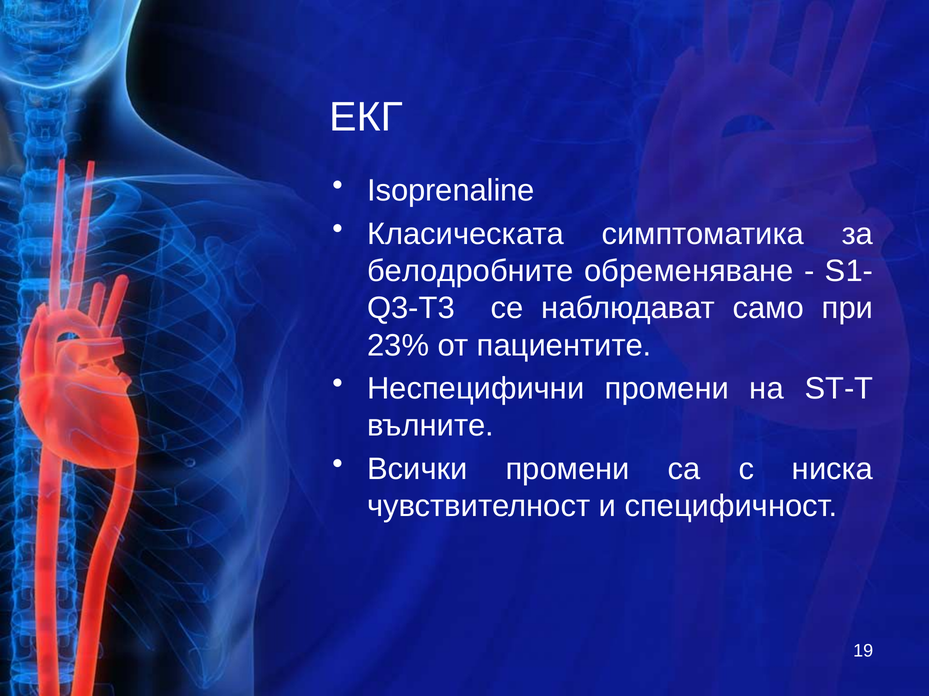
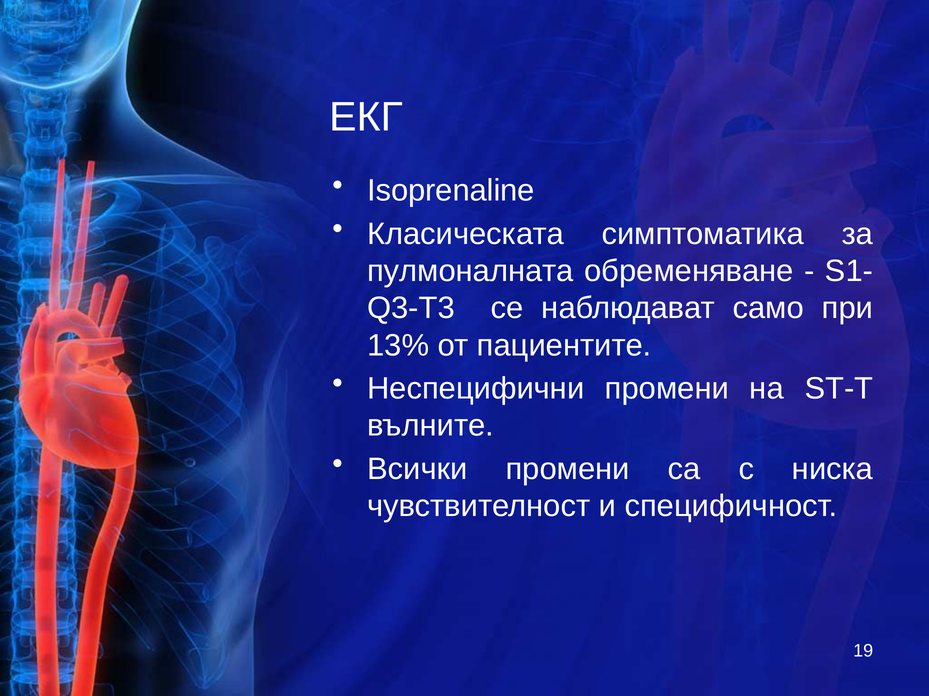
белодробните: белодробните -> пулмоналната
23%: 23% -> 13%
